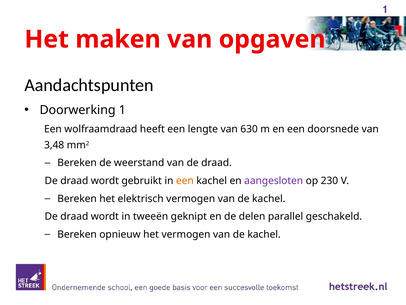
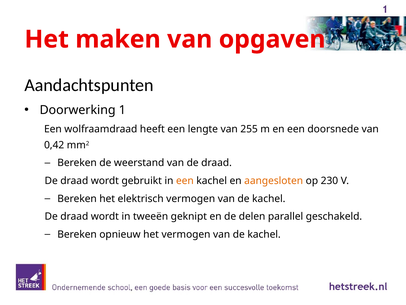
630: 630 -> 255
3,48: 3,48 -> 0,42
aangesloten colour: purple -> orange
